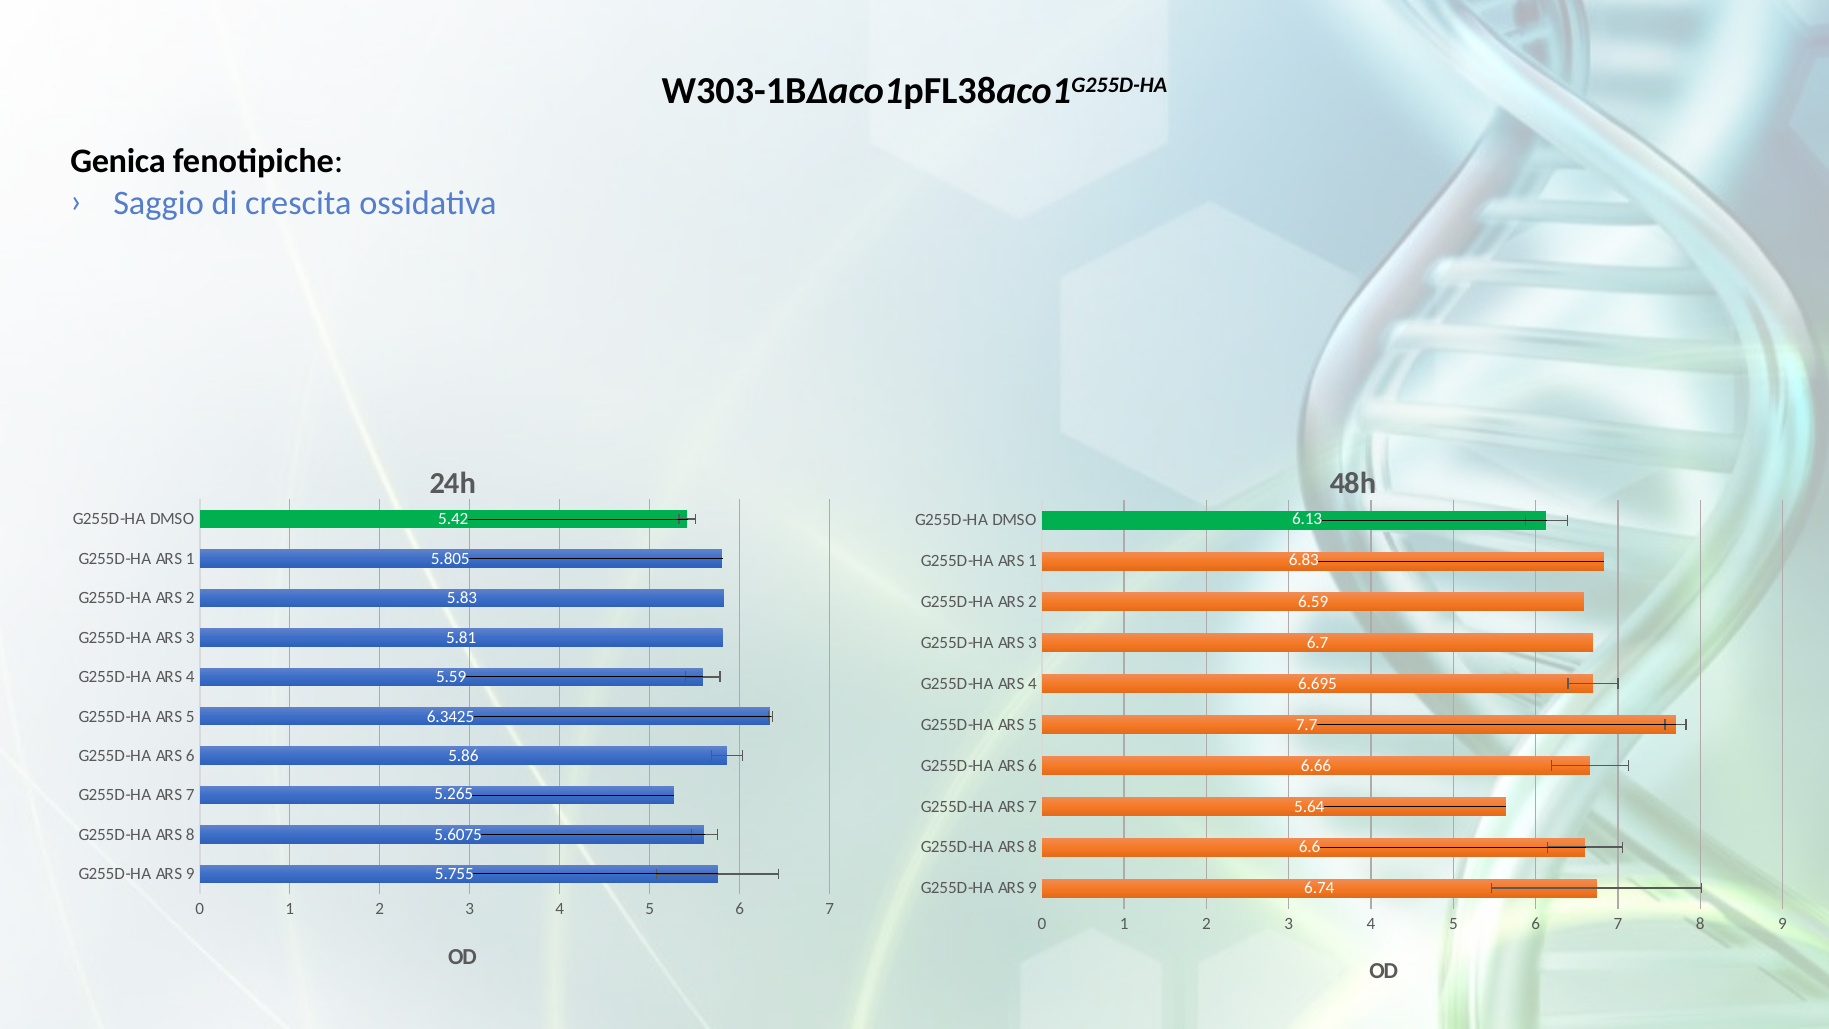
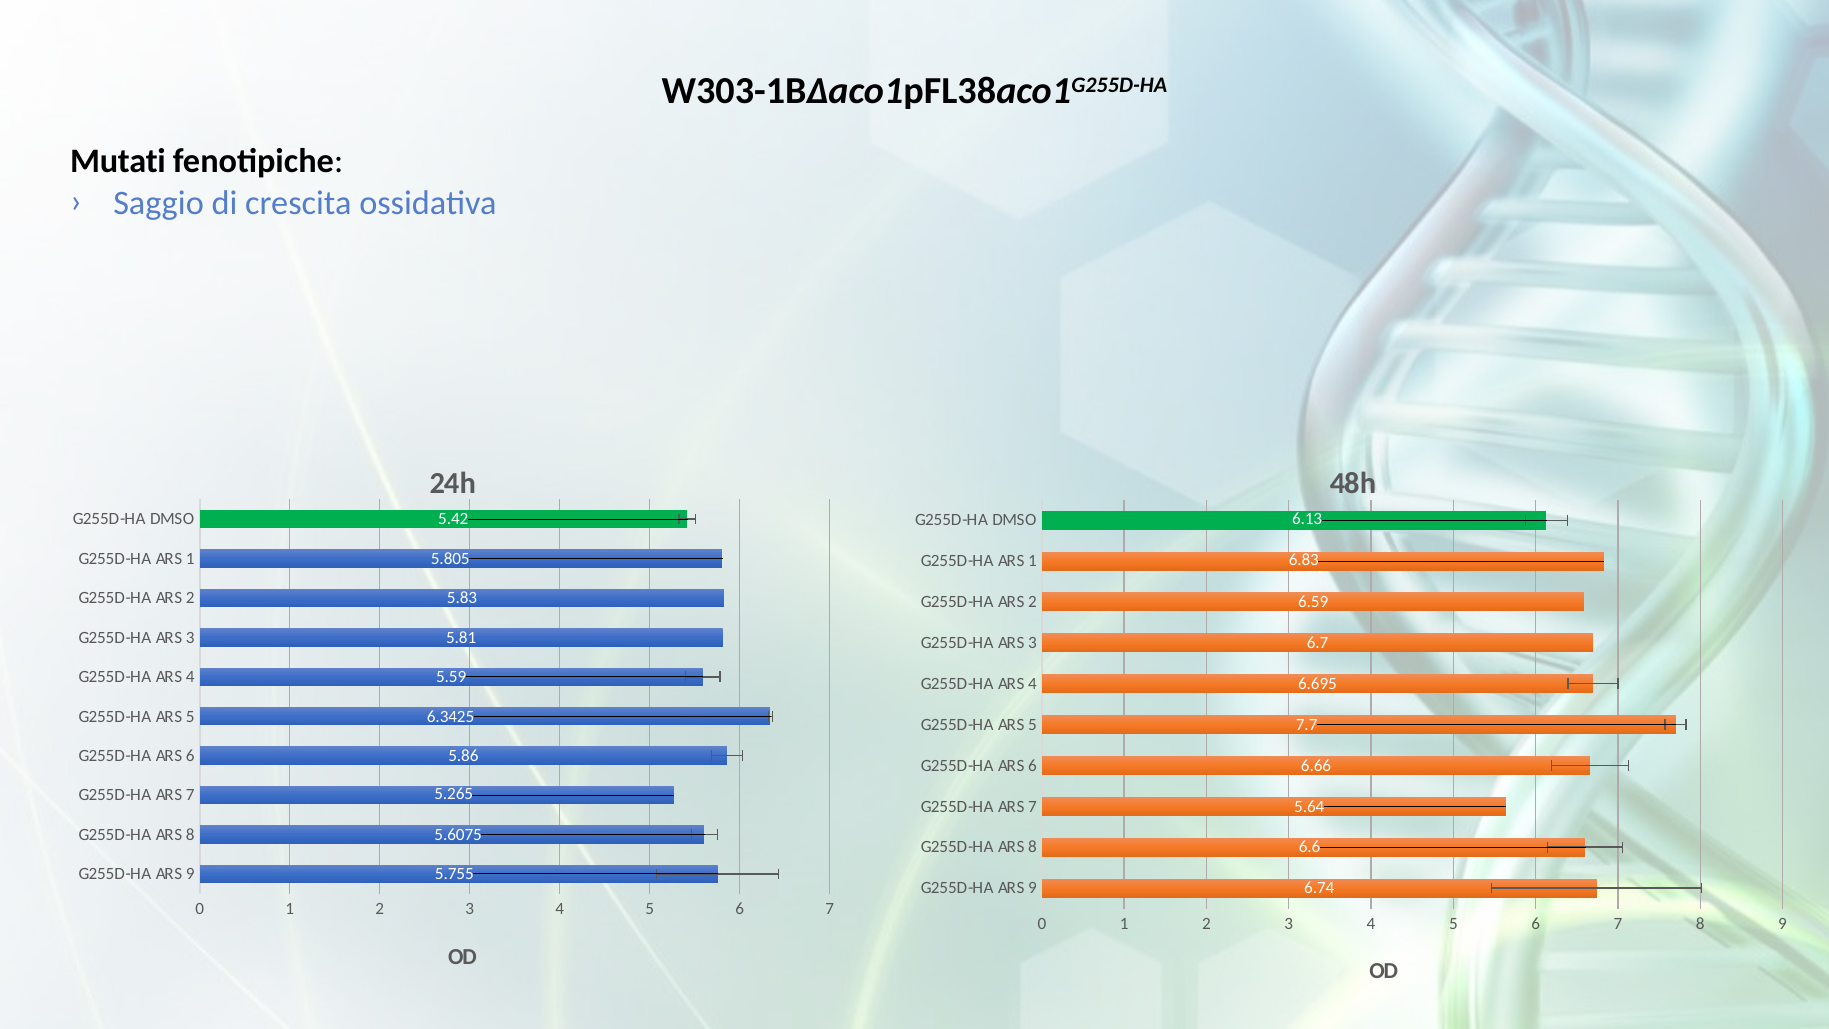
Genica: Genica -> Mutati
